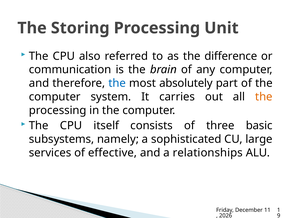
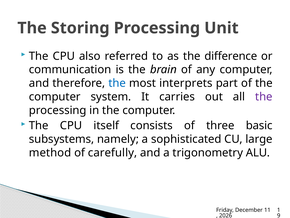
absolutely: absolutely -> interprets
the at (264, 97) colour: orange -> purple
services: services -> method
effective: effective -> carefully
relationships: relationships -> trigonometry
